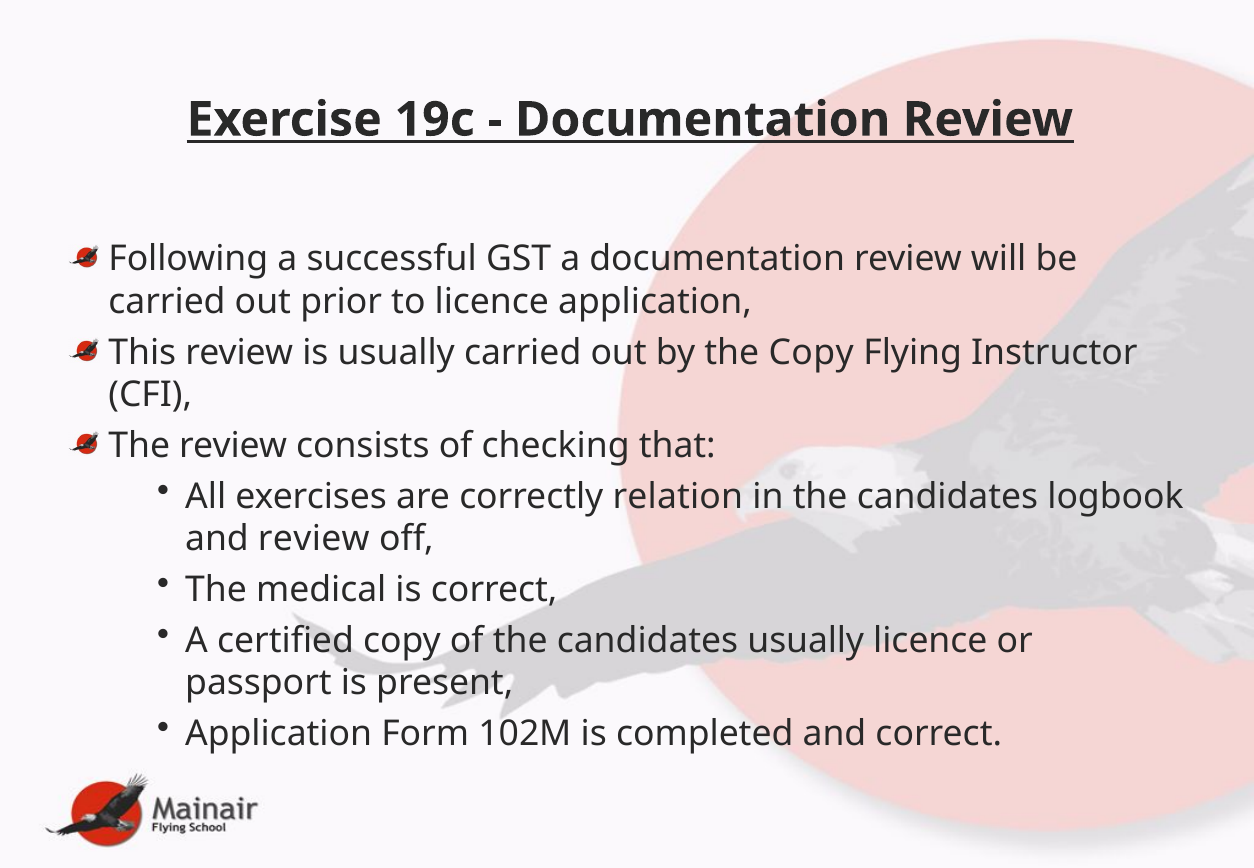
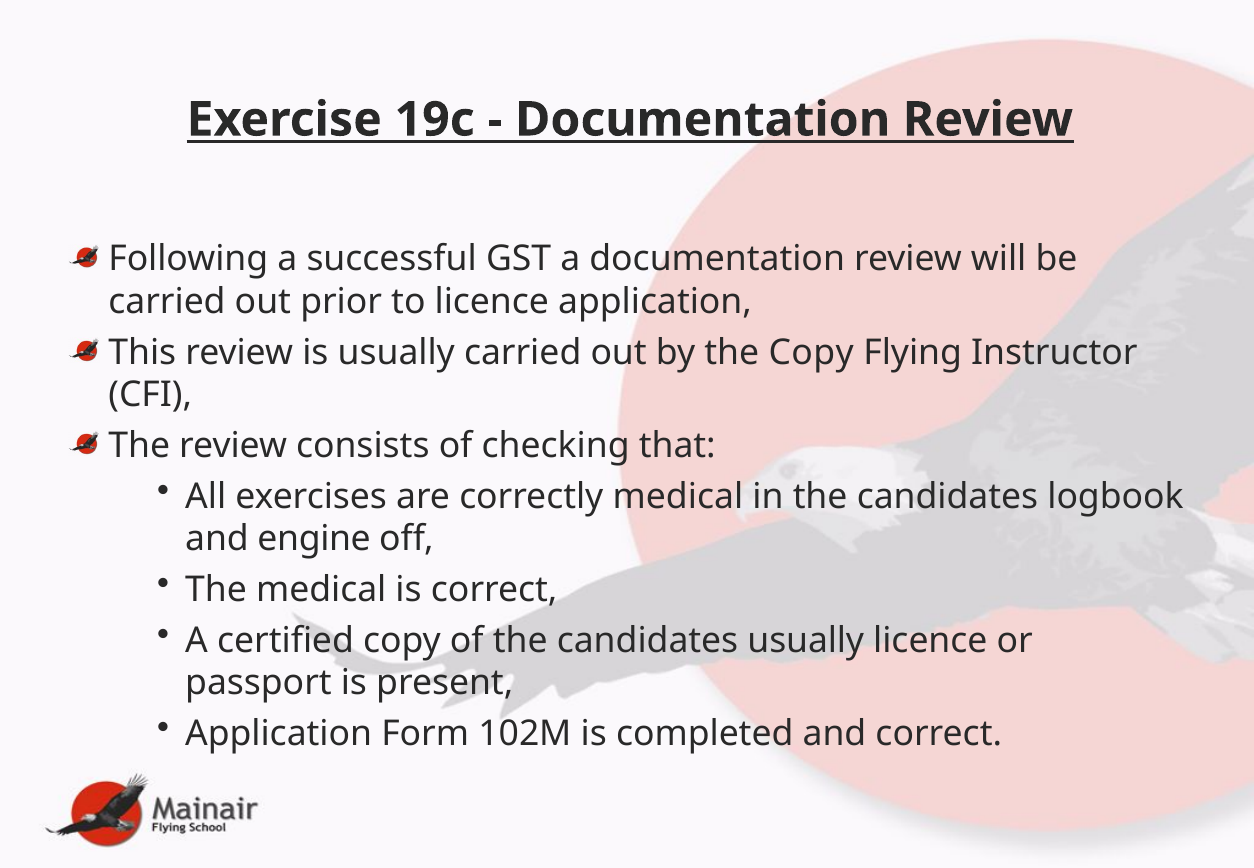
correctly relation: relation -> medical
and review: review -> engine
